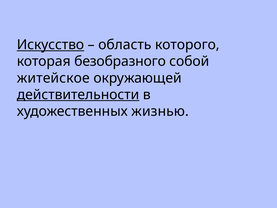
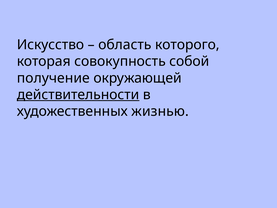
Искусство underline: present -> none
безобразного: безобразного -> совокупность
житейское: житейское -> получение
